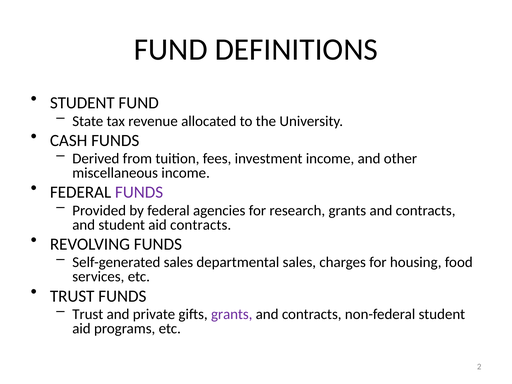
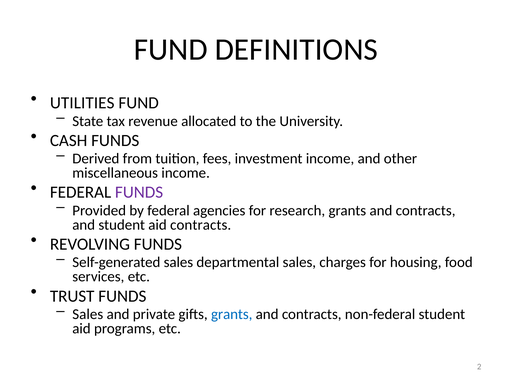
STUDENT at (82, 103): STUDENT -> UTILITIES
Trust at (88, 314): Trust -> Sales
grants at (232, 314) colour: purple -> blue
